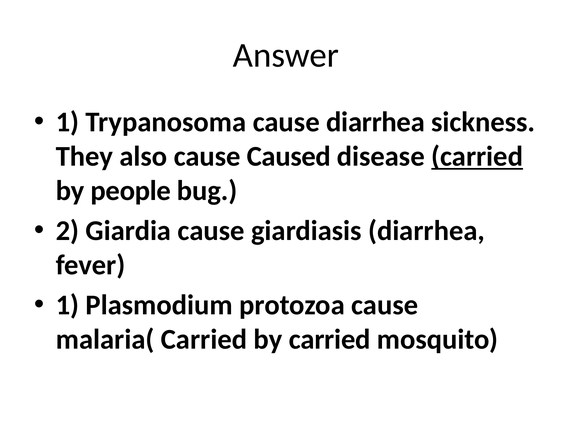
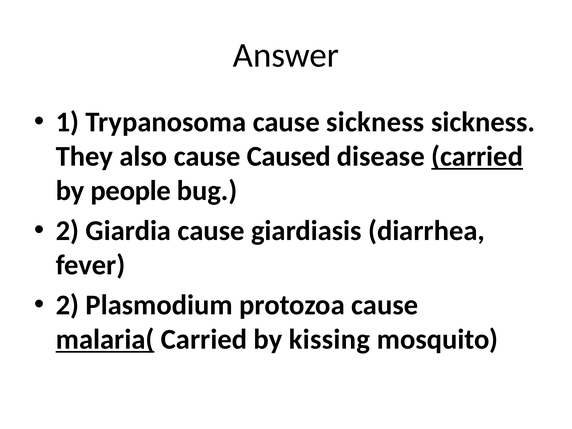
cause diarrhea: diarrhea -> sickness
1 at (67, 305): 1 -> 2
malaria( underline: none -> present
by carried: carried -> kissing
